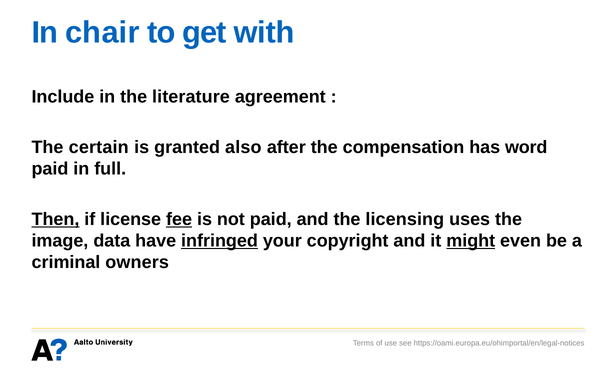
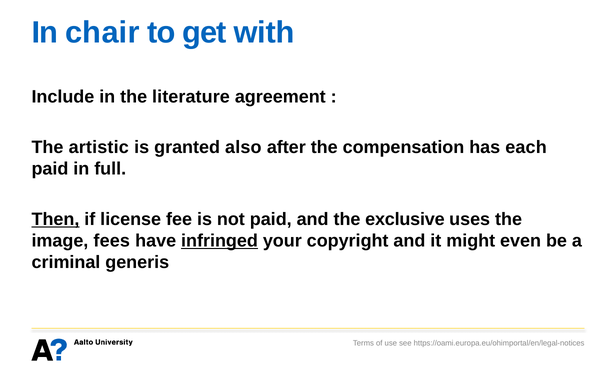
certain: certain -> artistic
word: word -> each
fee underline: present -> none
licensing: licensing -> exclusive
data: data -> fees
might underline: present -> none
owners: owners -> generis
